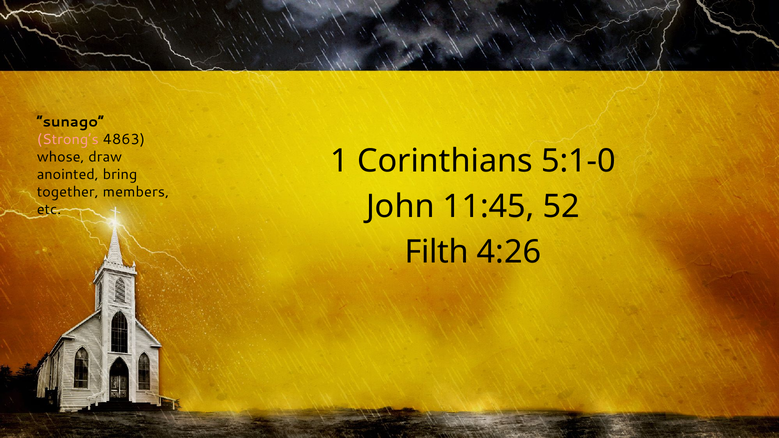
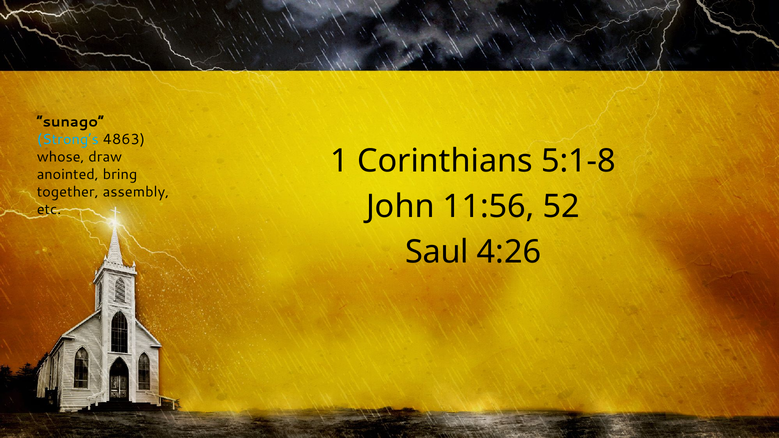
Strong’s colour: pink -> light blue
5:1-0: 5:1-0 -> 5:1-8
members: members -> assembly
11:45: 11:45 -> 11:56
Filth: Filth -> Saul
